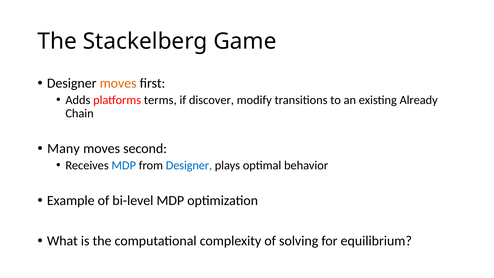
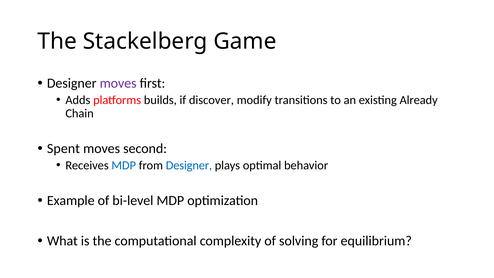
moves at (118, 83) colour: orange -> purple
terms: terms -> builds
Many: Many -> Spent
